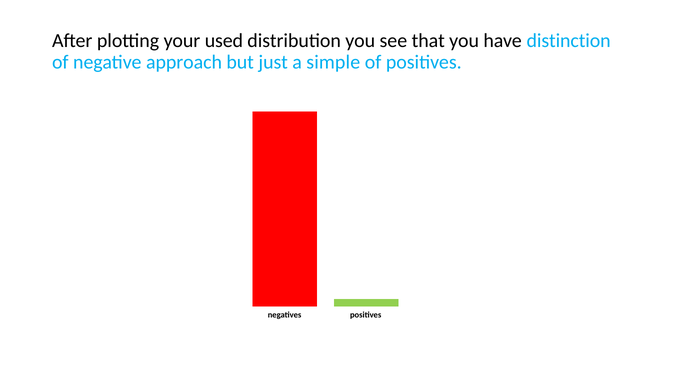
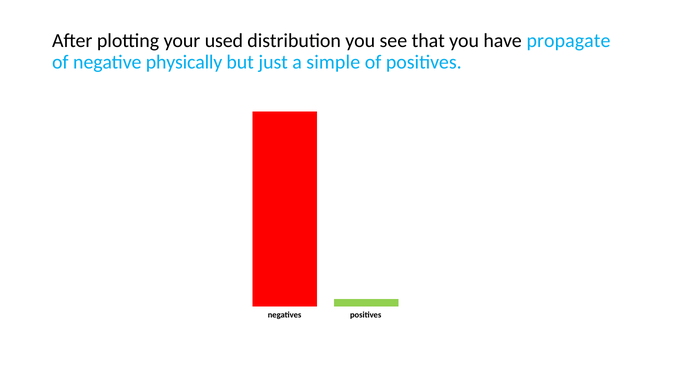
distinction: distinction -> propagate
approach: approach -> physically
